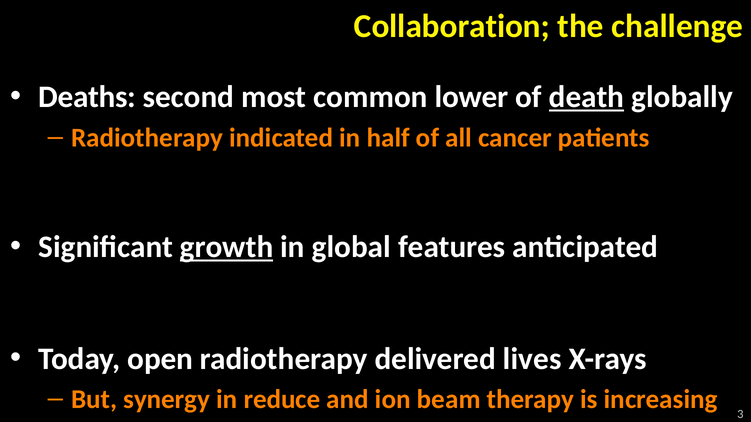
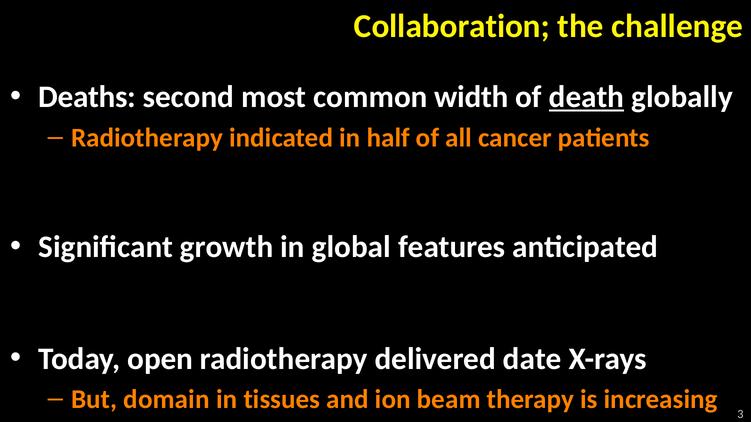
lower: lower -> width
growth underline: present -> none
lives: lives -> date
synergy: synergy -> domain
reduce: reduce -> tissues
